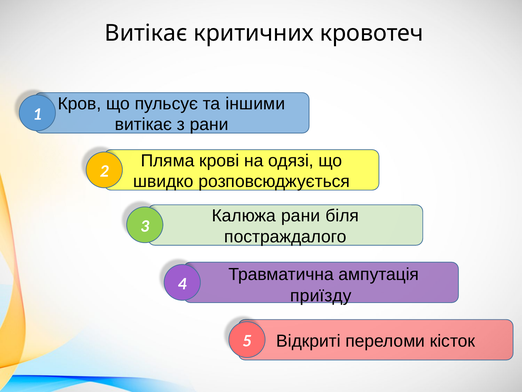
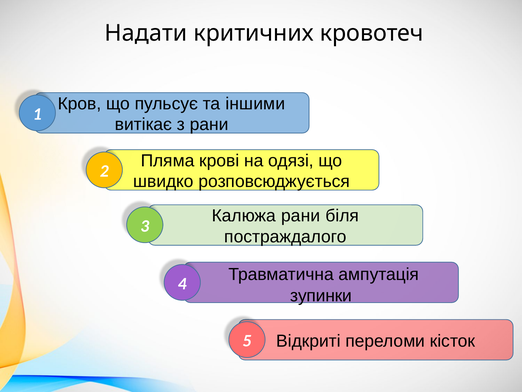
Витікає at (146, 33): Витікає -> Надати
приїзду: приїзду -> зупинки
